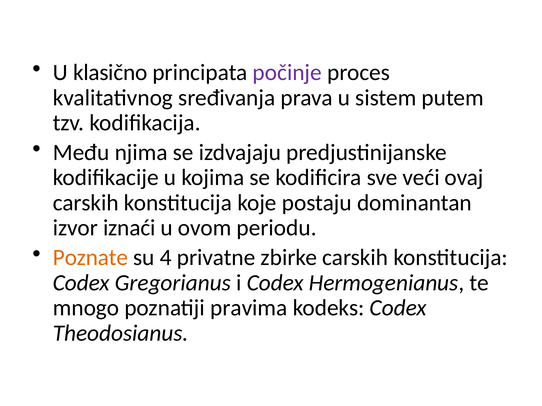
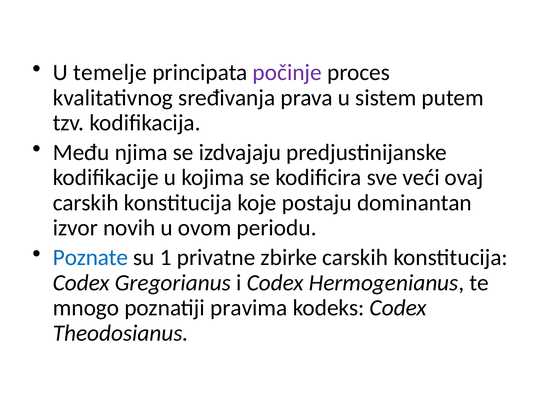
klasično: klasično -> temelje
iznaći: iznaći -> novih
Poznate colour: orange -> blue
4: 4 -> 1
